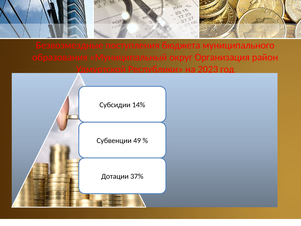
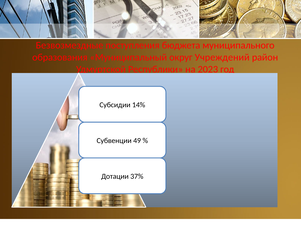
Организация: Организация -> Учреждений
